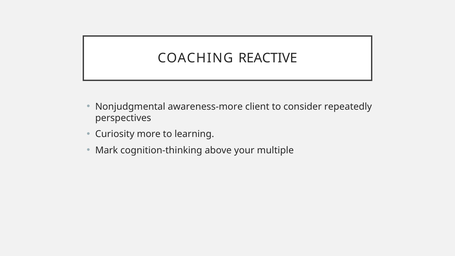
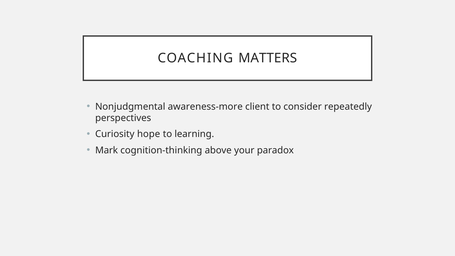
REACTIVE: REACTIVE -> MATTERS
more: more -> hope
multiple: multiple -> paradox
